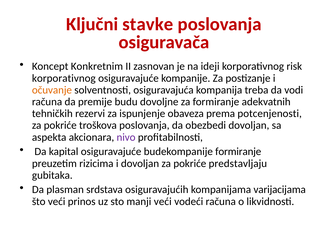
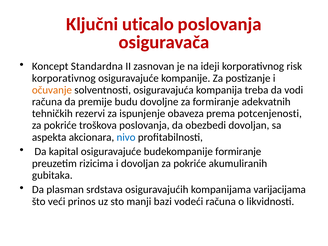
stavke: stavke -> uticalo
Konkretnim: Konkretnim -> Standardna
nivo colour: purple -> blue
predstavljaju: predstavljaju -> akumuliranih
manji veći: veći -> bazi
